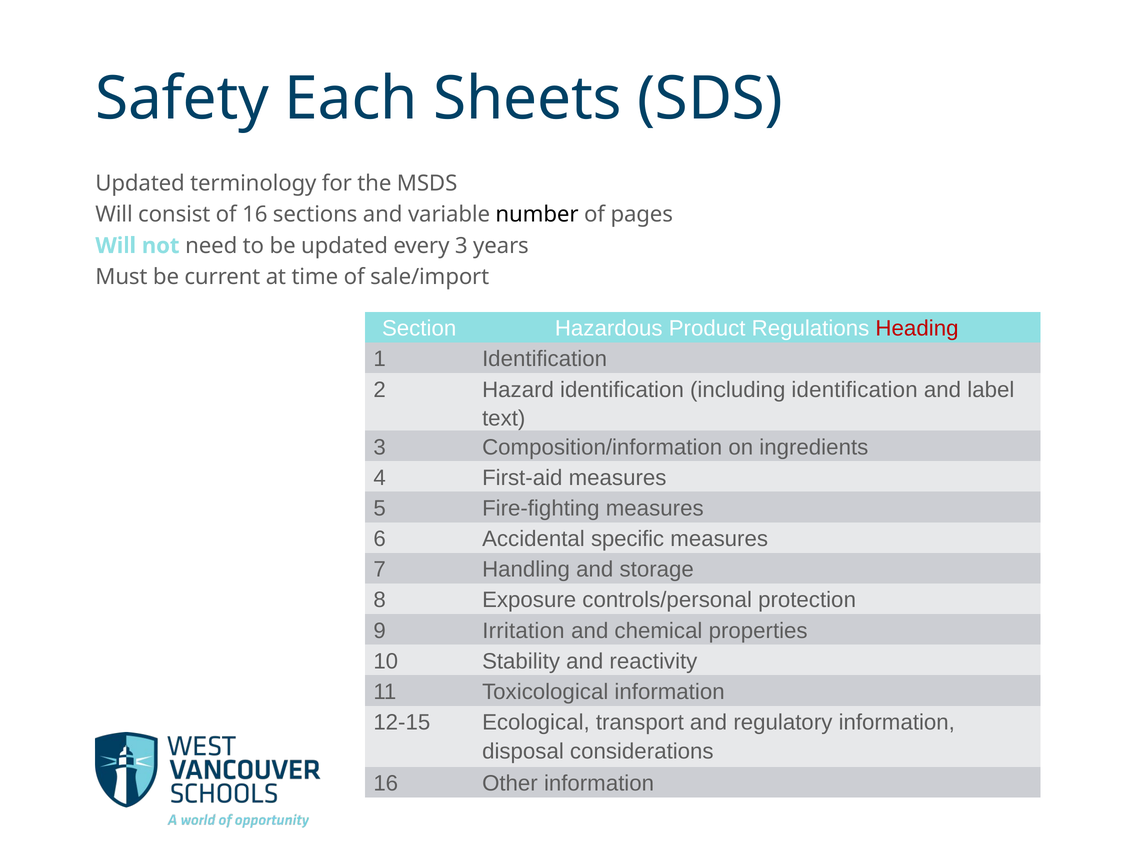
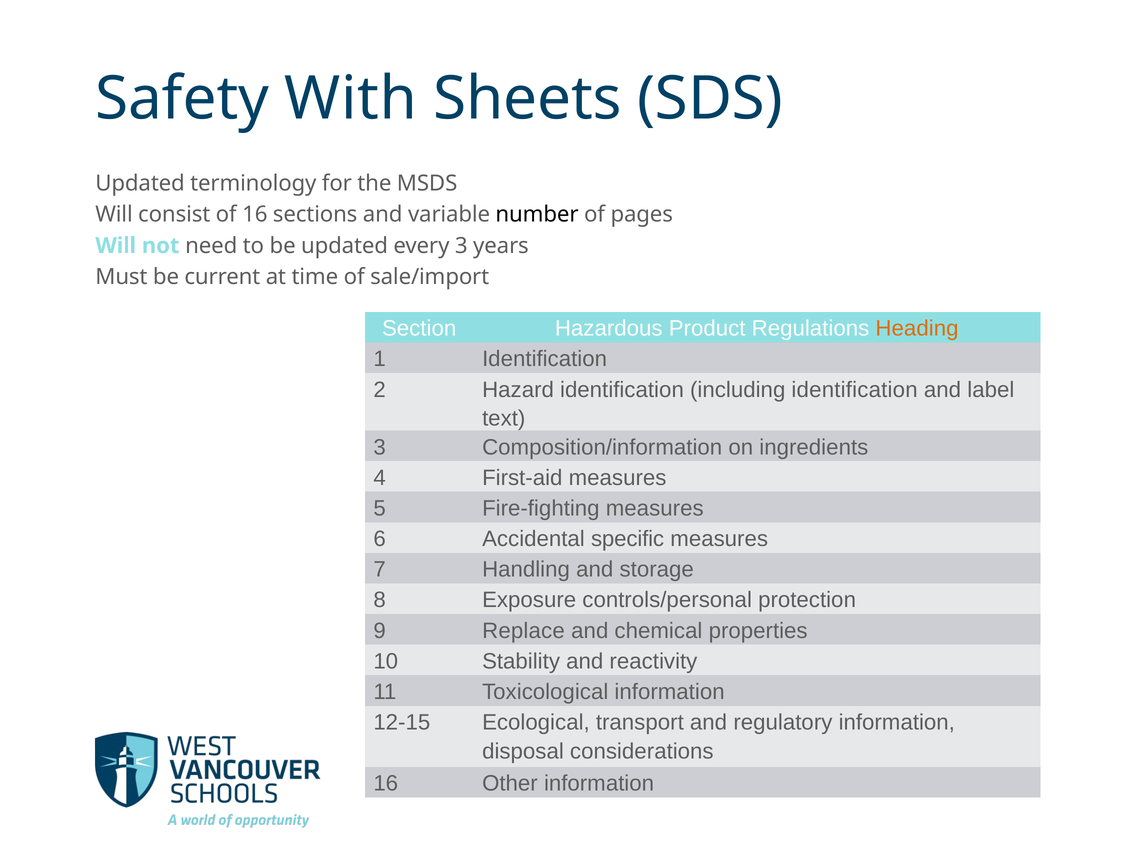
Each: Each -> With
Heading colour: red -> orange
Irritation: Irritation -> Replace
